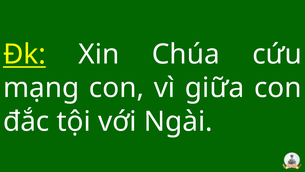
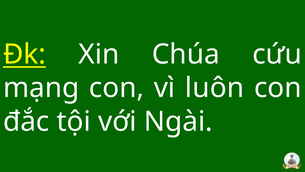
giữa: giữa -> luôn
